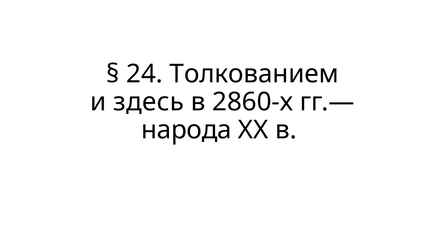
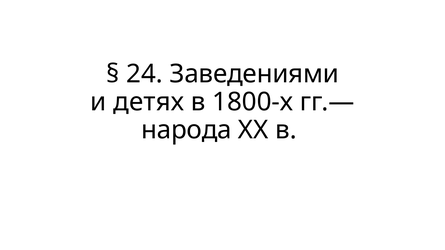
Толкованием: Толкованием -> Заведениями
здесь: здесь -> детях
2860-х: 2860-х -> 1800-х
